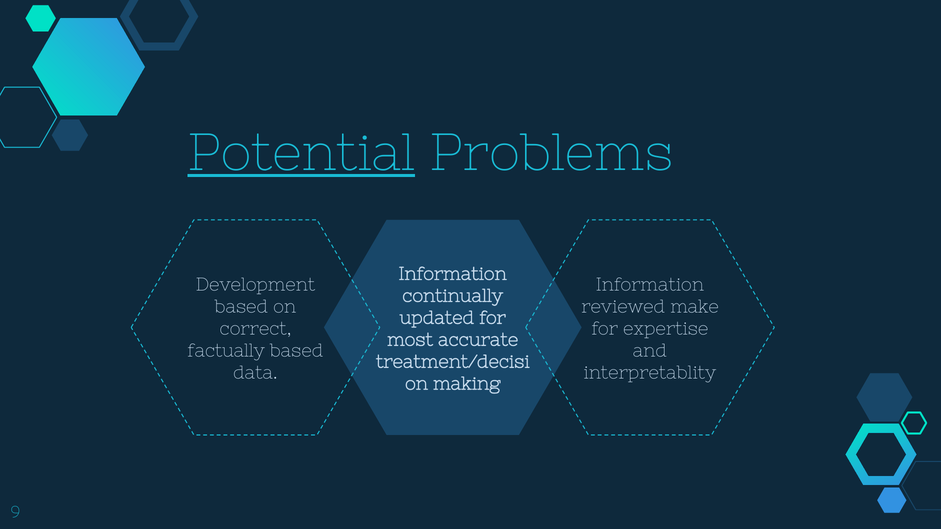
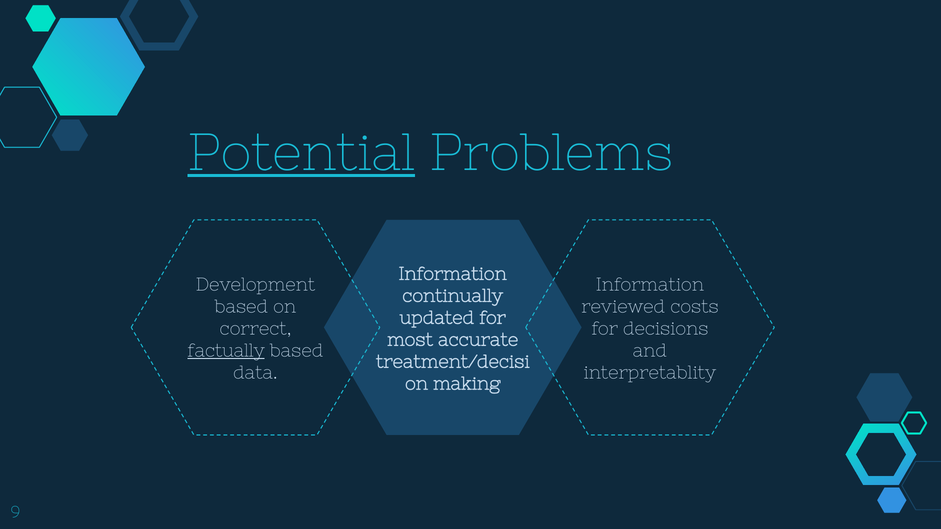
make: make -> costs
expertise: expertise -> decisions
factually underline: none -> present
